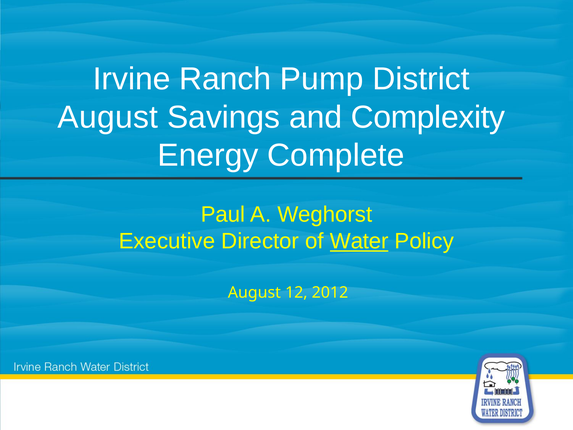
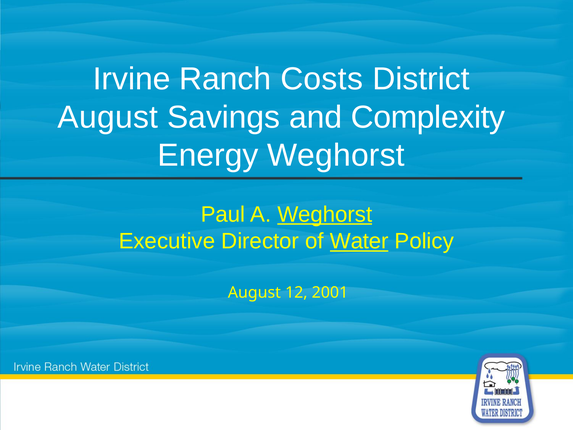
Pump: Pump -> Costs
Energy Complete: Complete -> Weghorst
Weghorst at (325, 214) underline: none -> present
2012: 2012 -> 2001
